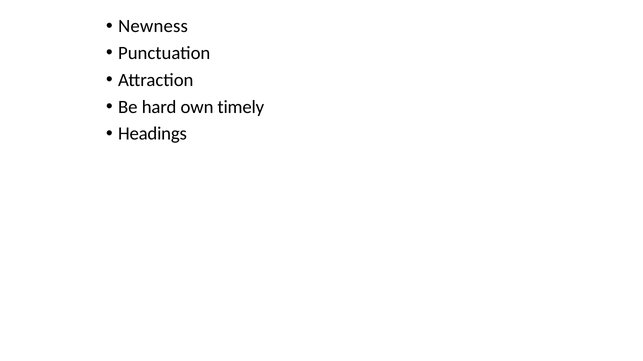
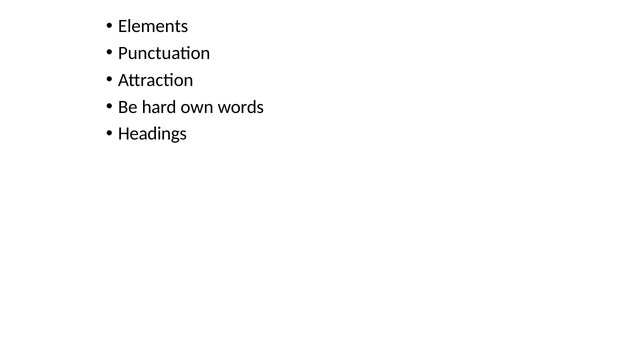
Newness: Newness -> Elements
timely: timely -> words
